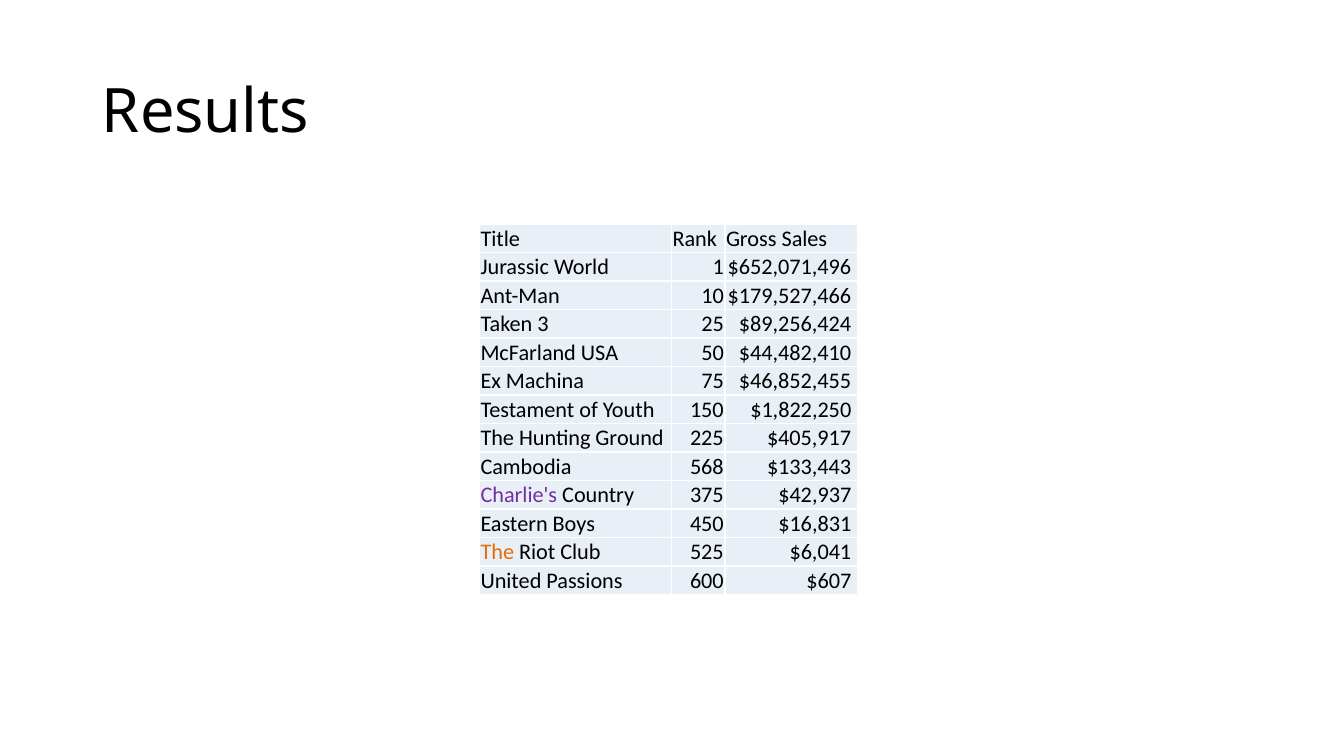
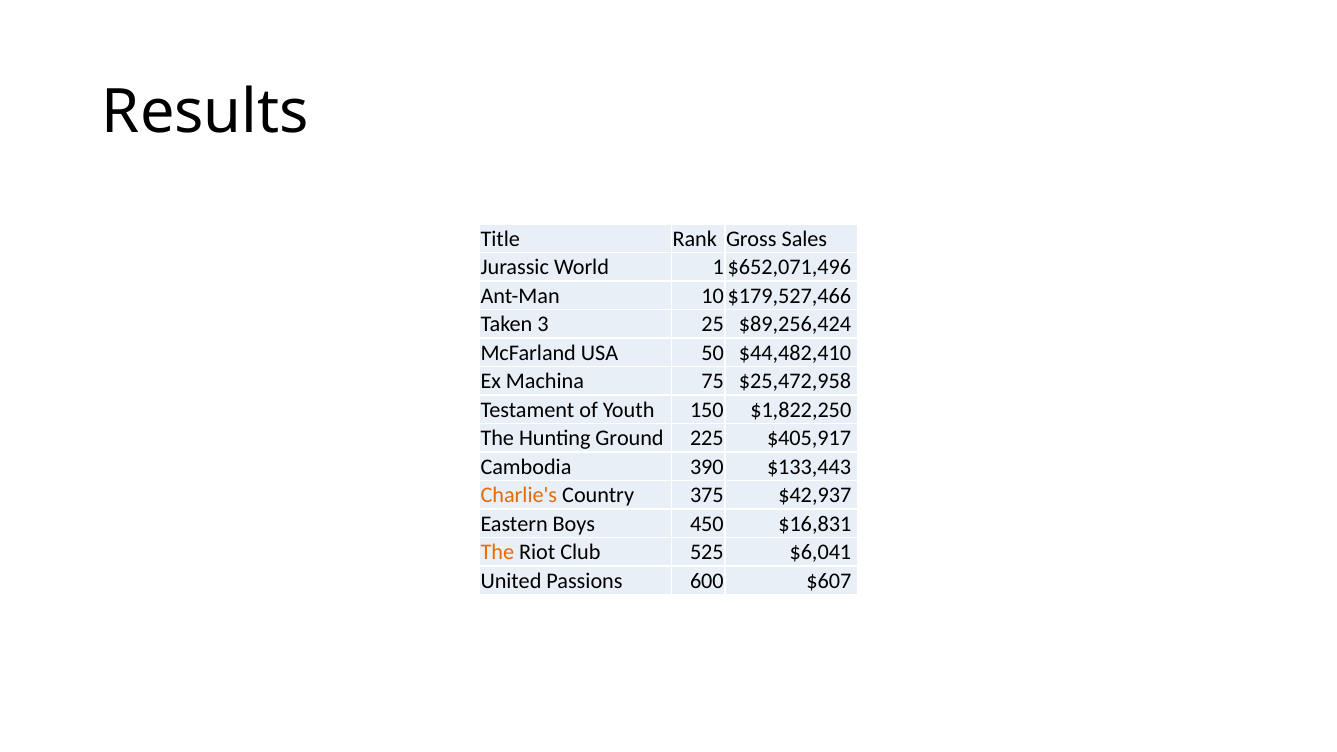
$46,852,455: $46,852,455 -> $25,472,958
568: 568 -> 390
Charlie's colour: purple -> orange
